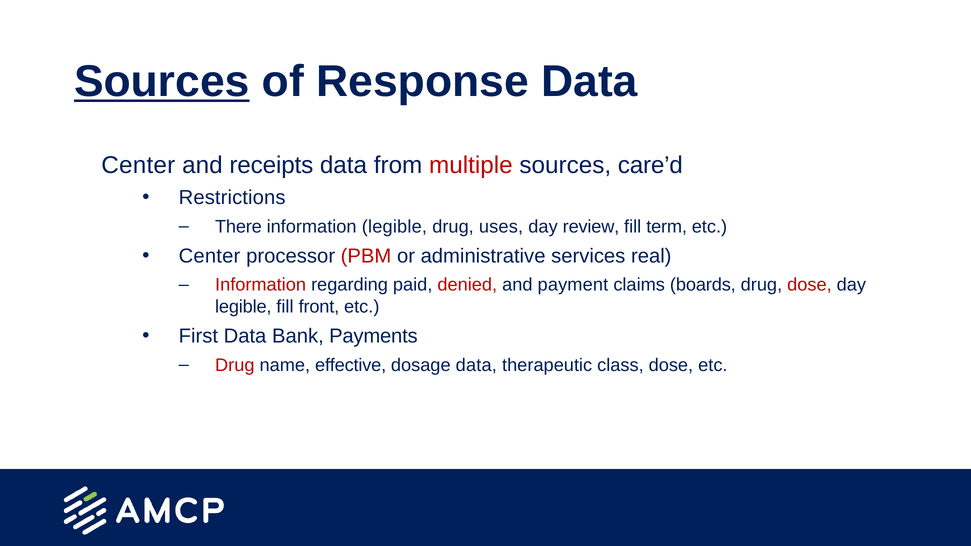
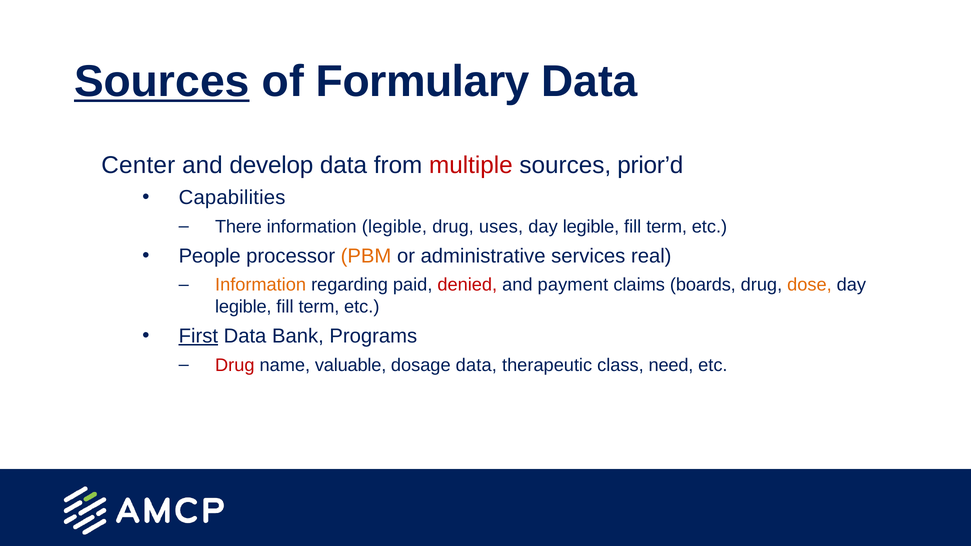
Response: Response -> Formulary
receipts: receipts -> develop
care’d: care’d -> prior’d
Restrictions: Restrictions -> Capabilities
review at (591, 227): review -> legible
Center at (210, 256): Center -> People
PBM colour: red -> orange
Information at (261, 285) colour: red -> orange
dose at (809, 285) colour: red -> orange
front at (319, 307): front -> term
First underline: none -> present
Payments: Payments -> Programs
effective: effective -> valuable
class dose: dose -> need
